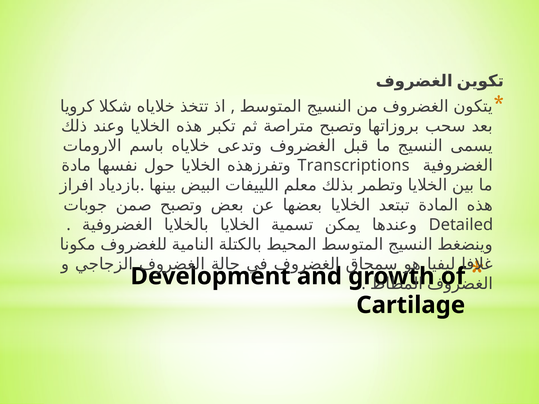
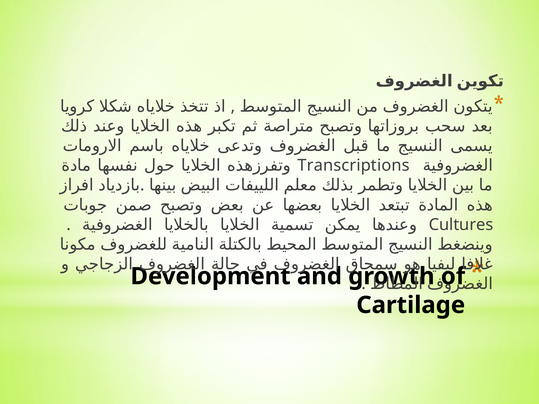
Detailed: Detailed -> Cultures
